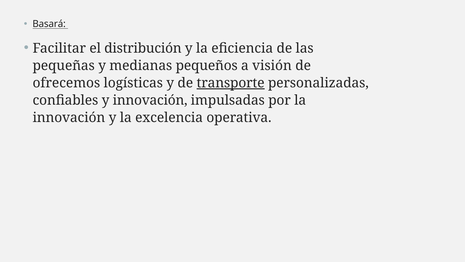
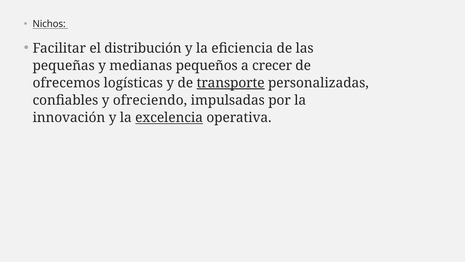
Basará: Basará -> Nichos
visión: visión -> crecer
y innovación: innovación -> ofreciendo
excelencia underline: none -> present
